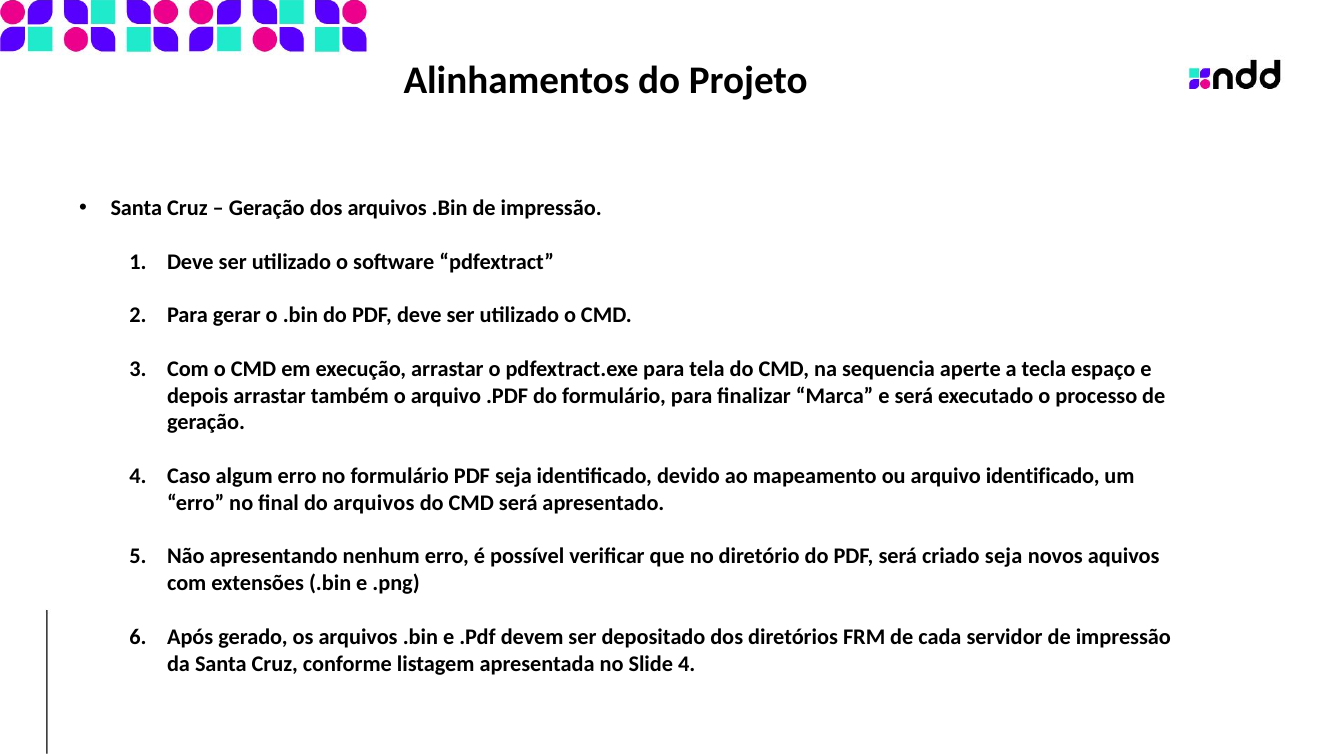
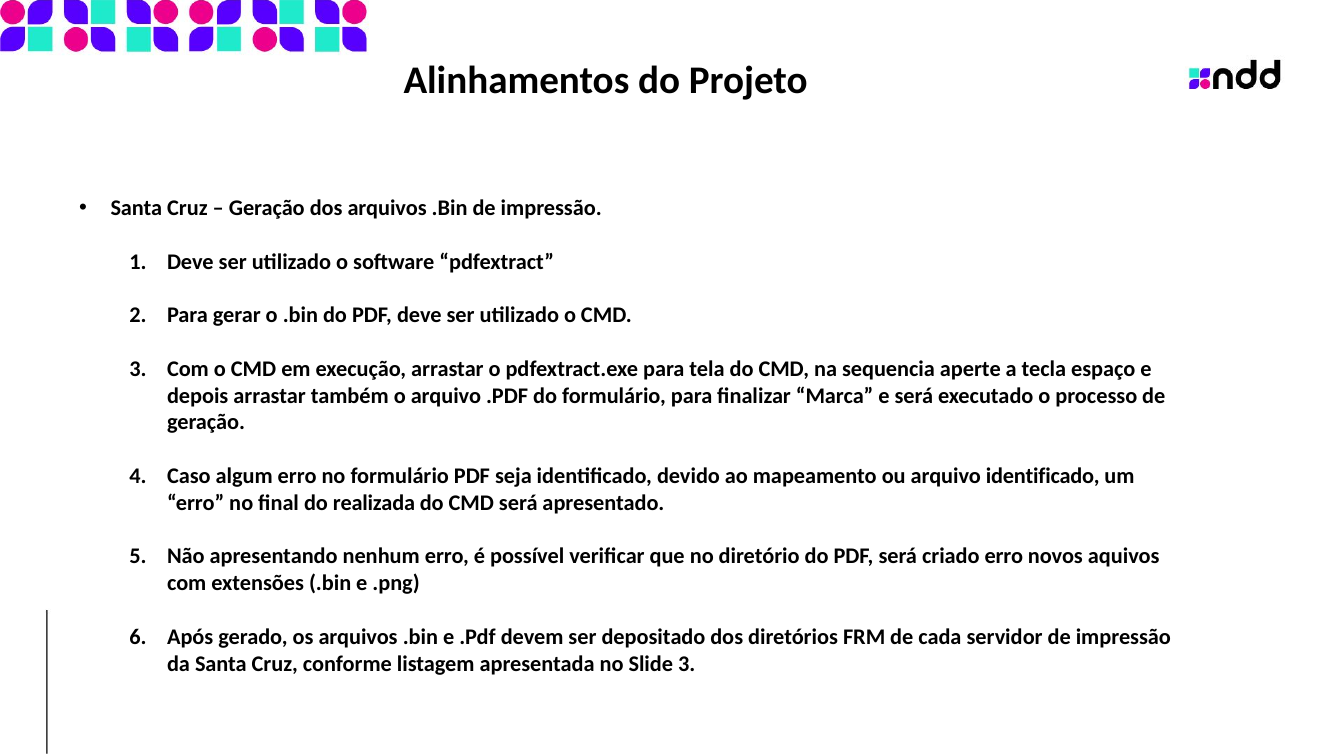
do arquivos: arquivos -> realizada
criado seja: seja -> erro
Slide 4: 4 -> 3
